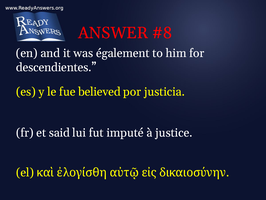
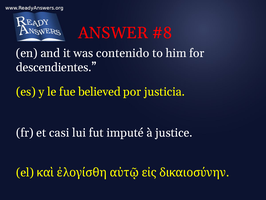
également: également -> contenido
said: said -> casi
